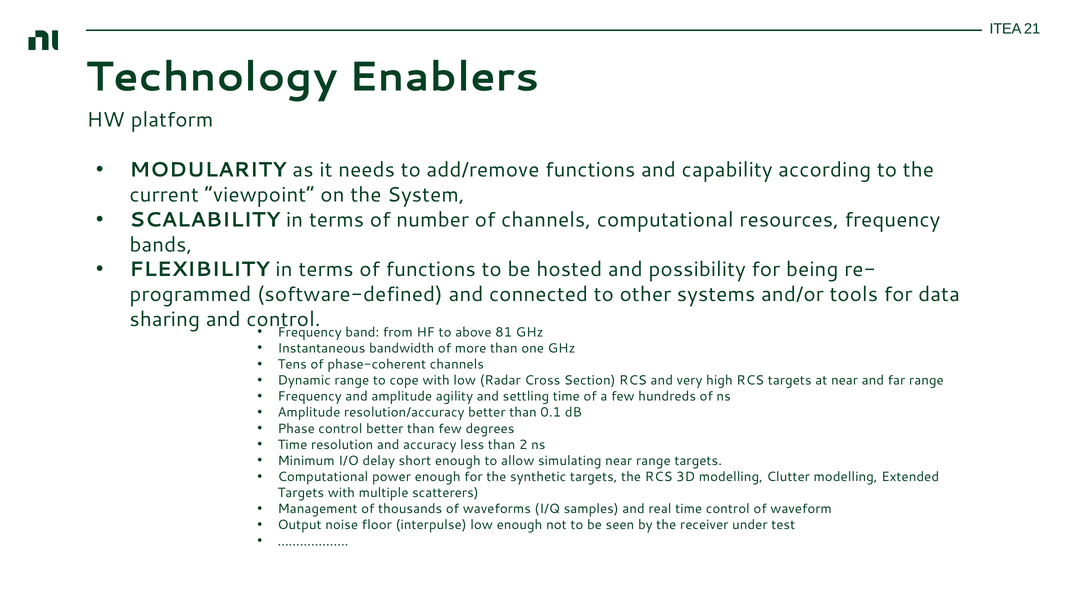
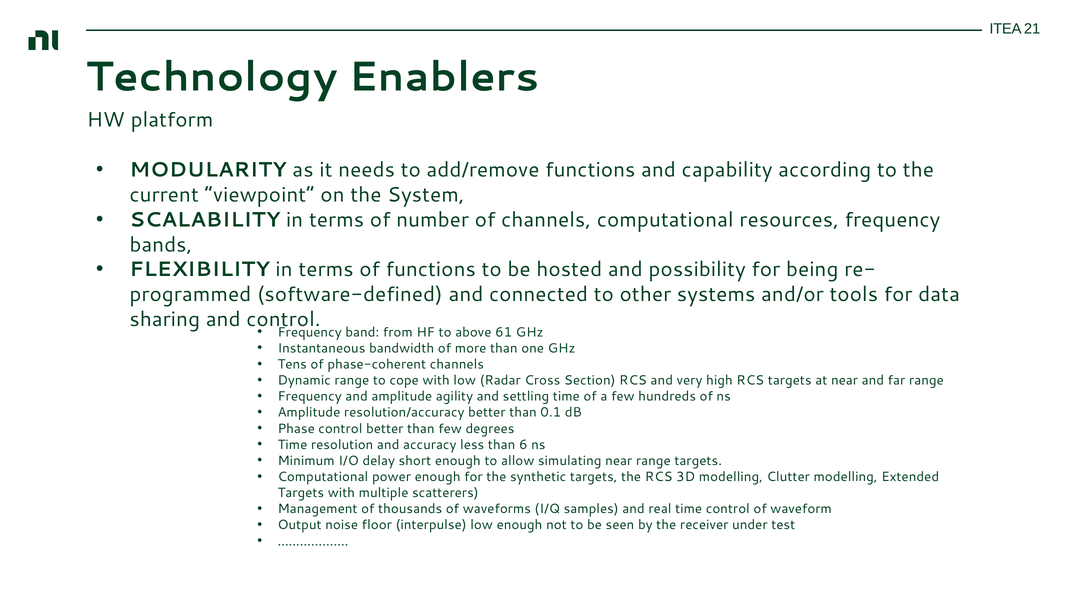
81: 81 -> 61
2: 2 -> 6
